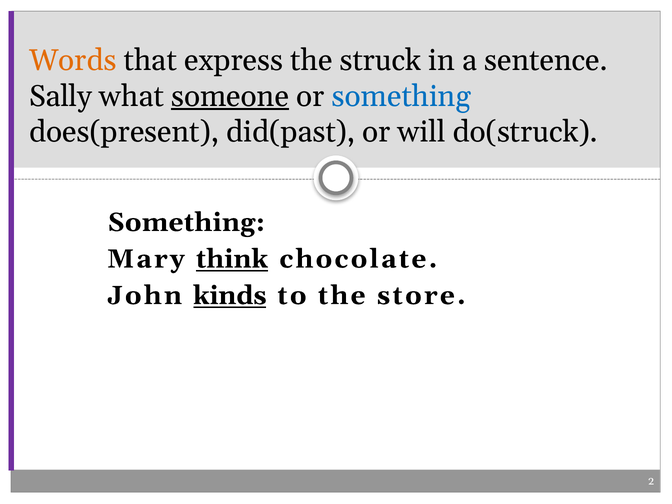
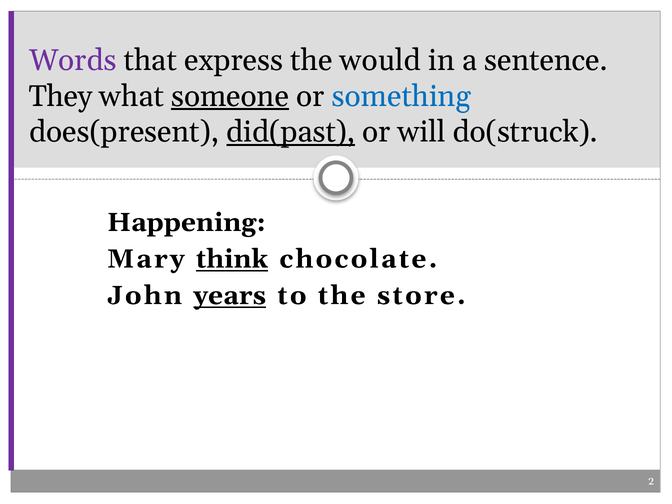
Words colour: orange -> purple
struck: struck -> would
Sally: Sally -> They
did(past underline: none -> present
Something at (186, 222): Something -> Happening
kinds: kinds -> years
